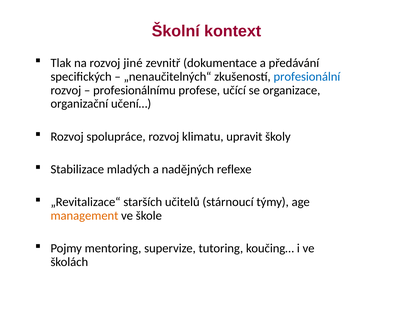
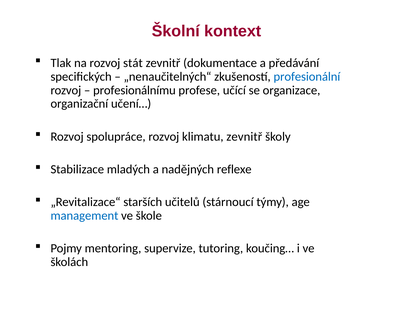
jiné: jiné -> stát
klimatu upravit: upravit -> zevnitř
management colour: orange -> blue
